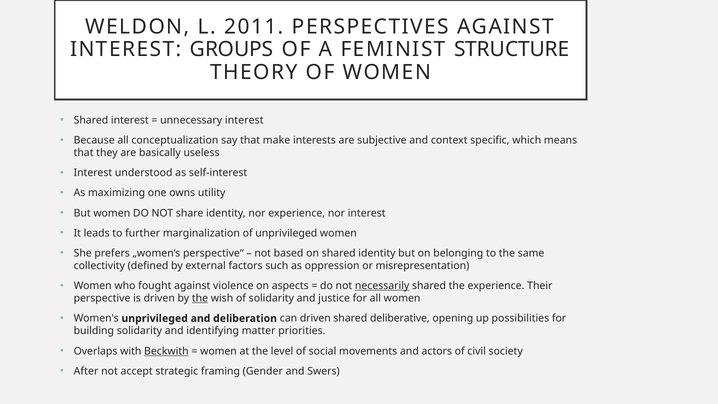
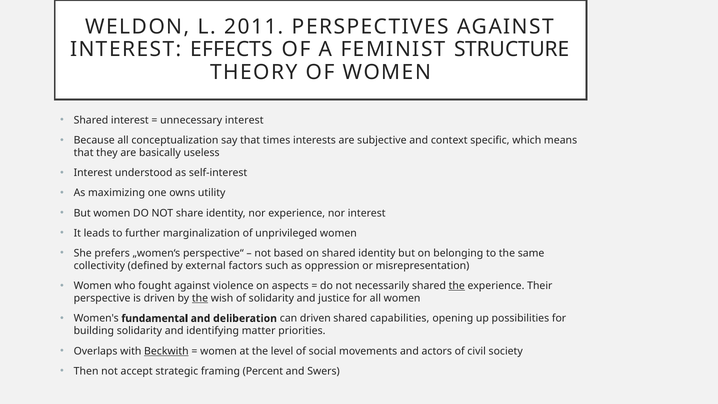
GROUPS: GROUPS -> EFFECTS
make: make -> times
necessarily underline: present -> none
the at (457, 286) underline: none -> present
Women's unprivileged: unprivileged -> fundamental
deliberative: deliberative -> capabilities
After: After -> Then
Gender: Gender -> Percent
